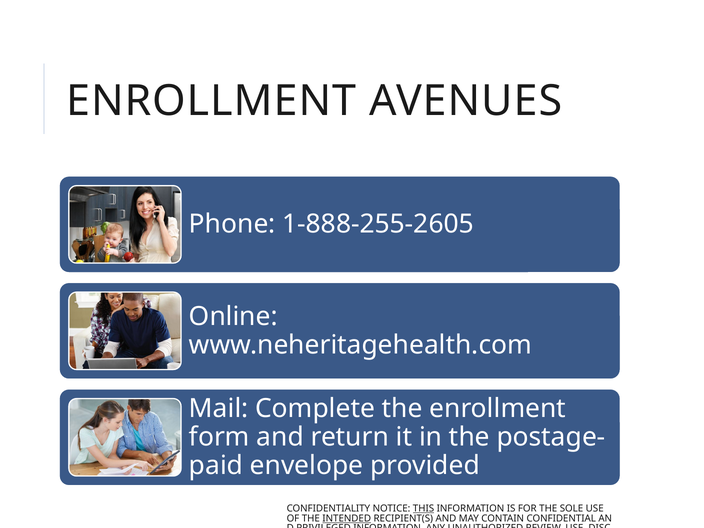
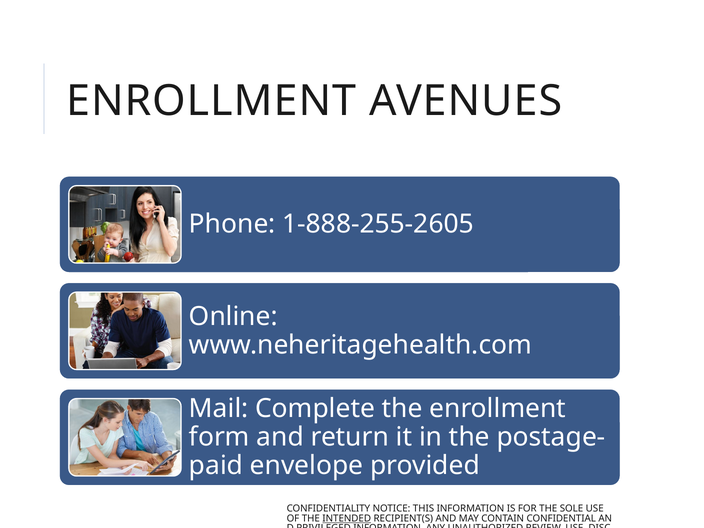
THIS underline: present -> none
